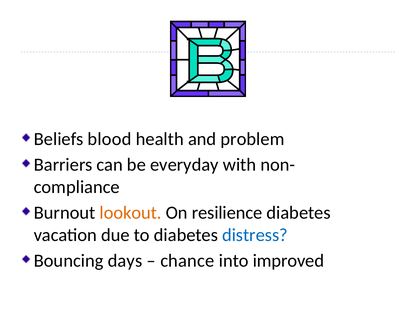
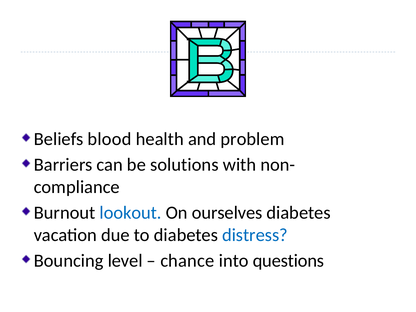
everyday: everyday -> solutions
lookout colour: orange -> blue
resilience: resilience -> ourselves
days: days -> level
improved: improved -> questions
